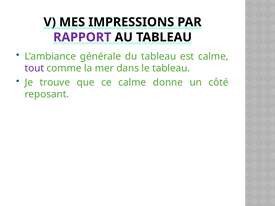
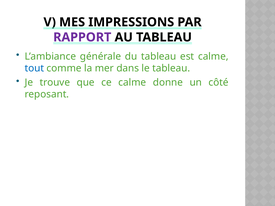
tout colour: purple -> blue
